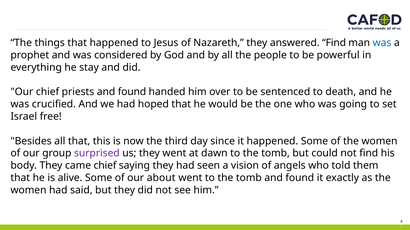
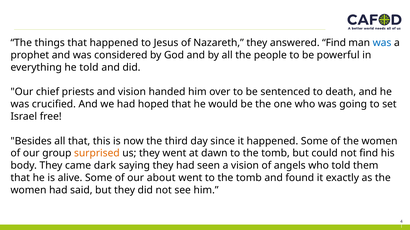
he stay: stay -> told
priests and found: found -> vision
surprised colour: purple -> orange
came chief: chief -> dark
